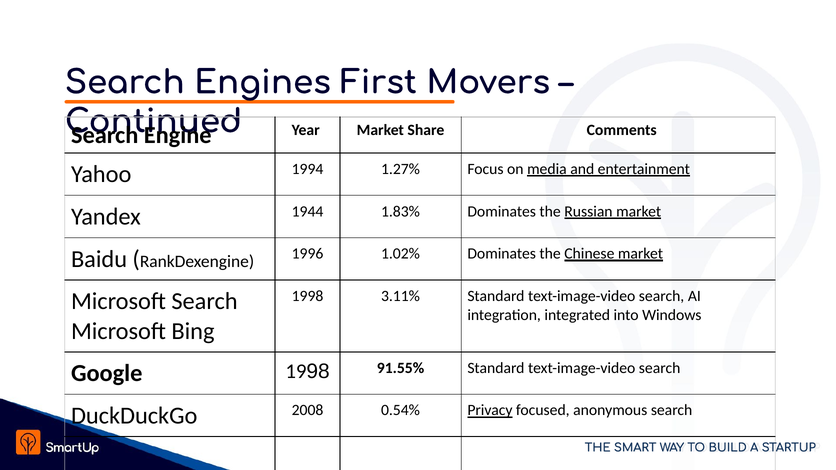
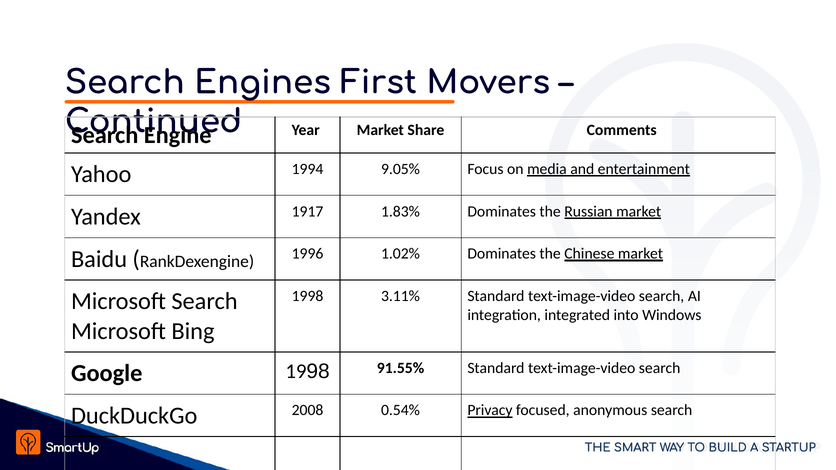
1.27%: 1.27% -> 9.05%
1944: 1944 -> 1917
